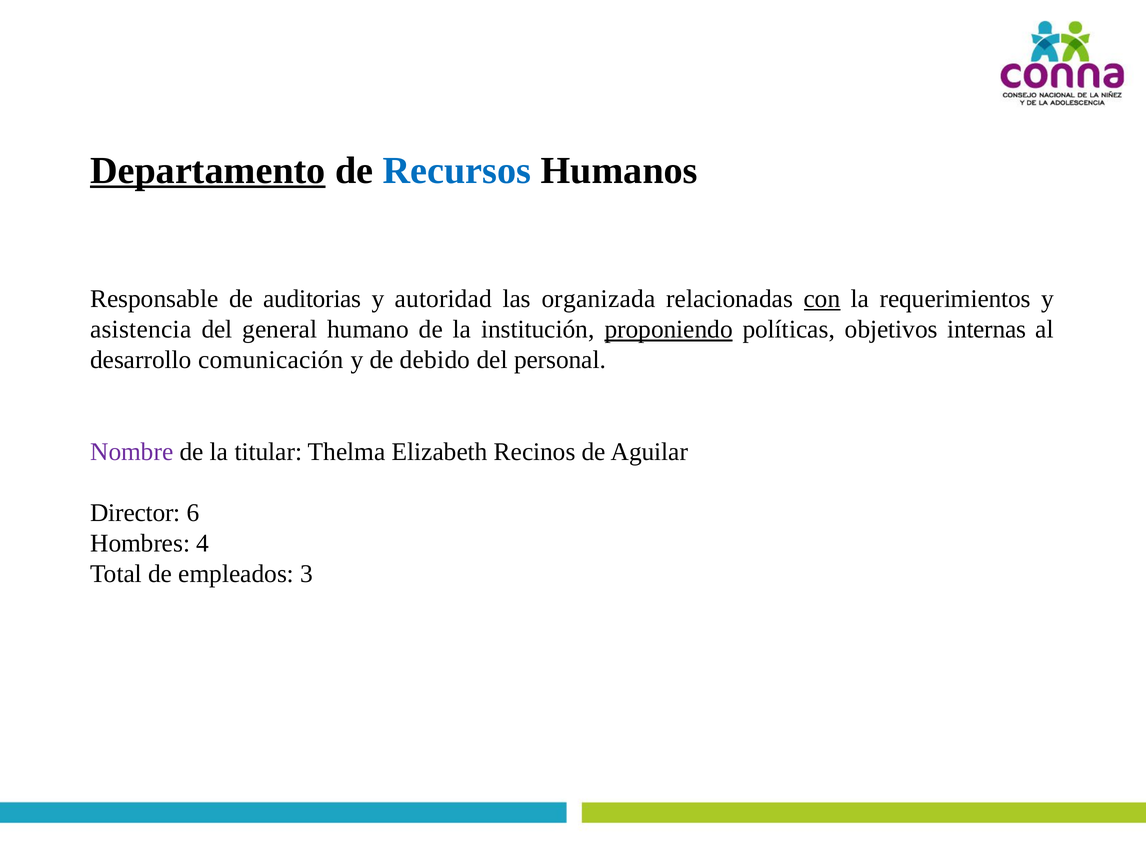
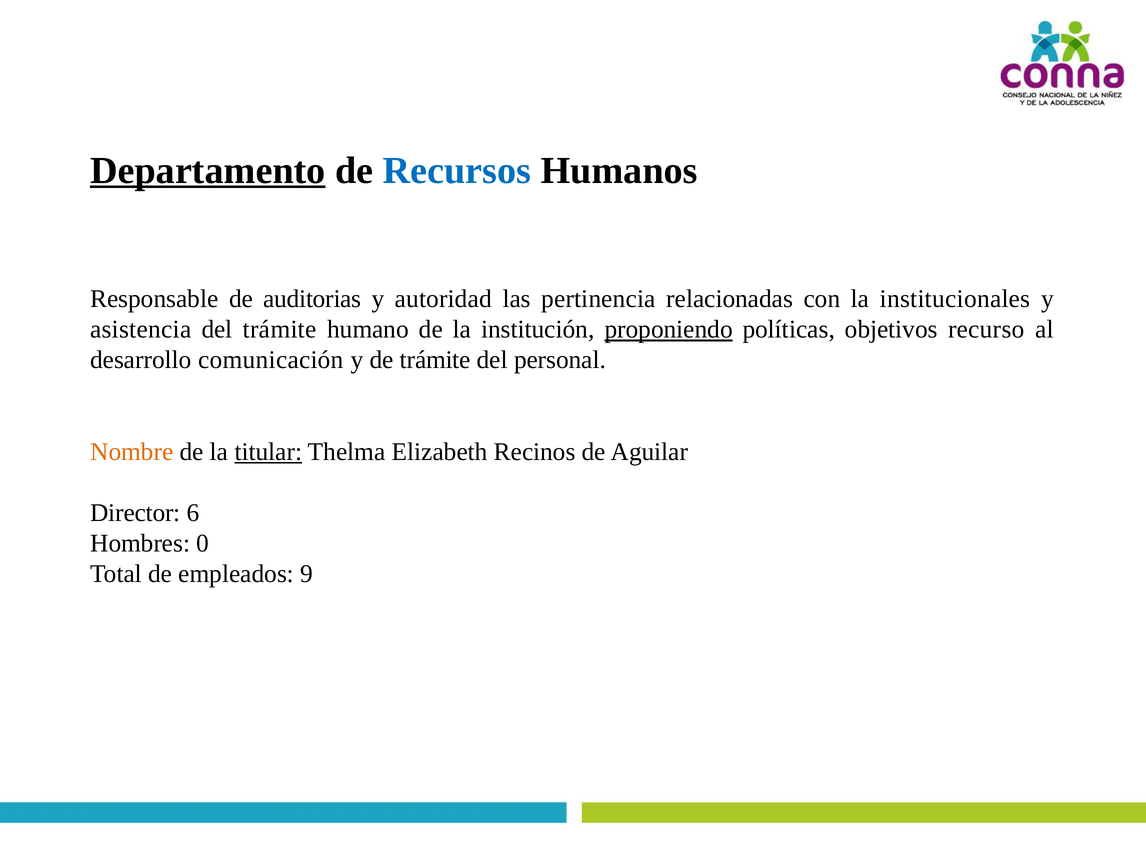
organizada: organizada -> pertinencia
con underline: present -> none
requerimientos: requerimientos -> institucionales
del general: general -> trámite
internas: internas -> recurso
de debido: debido -> trámite
Nombre colour: purple -> orange
titular underline: none -> present
4: 4 -> 0
3: 3 -> 9
